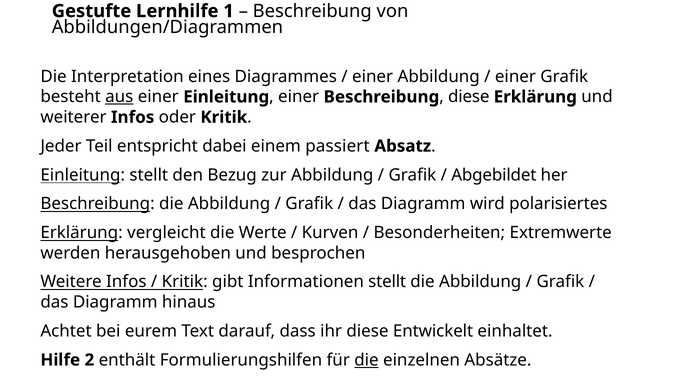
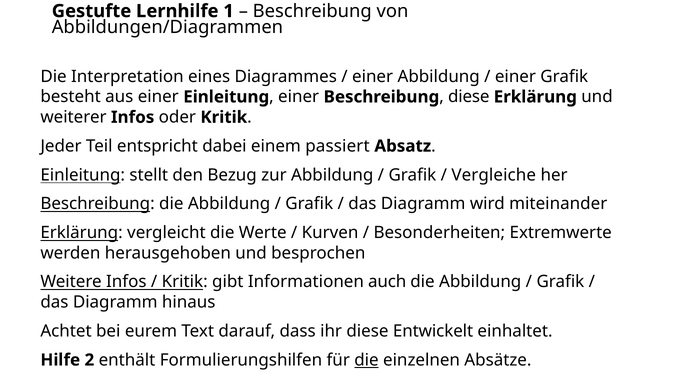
aus underline: present -> none
Abgebildet: Abgebildet -> Vergleiche
polarisiertes: polarisiertes -> miteinander
Informationen stellt: stellt -> auch
